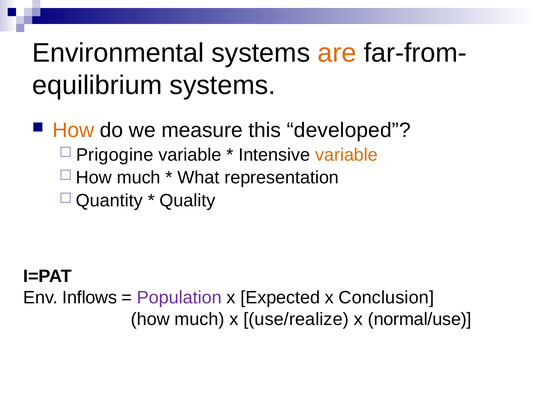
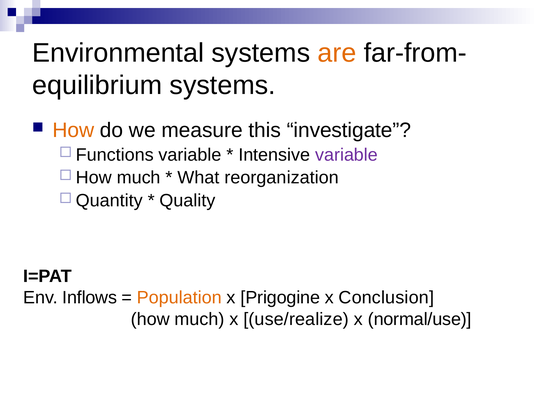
developed: developed -> investigate
Prigogine: Prigogine -> Functions
variable at (347, 155) colour: orange -> purple
representation: representation -> reorganization
Population colour: purple -> orange
Expected: Expected -> Prigogine
